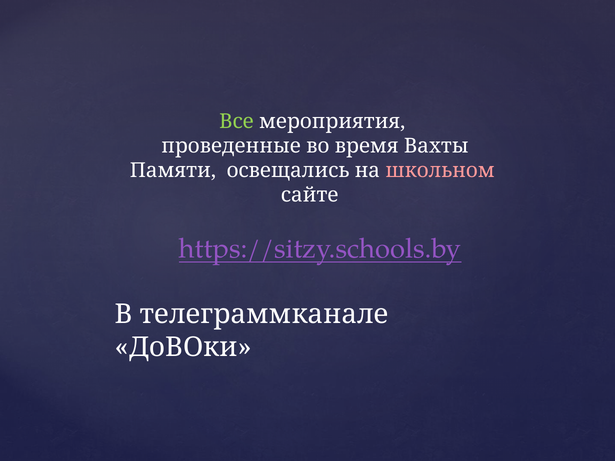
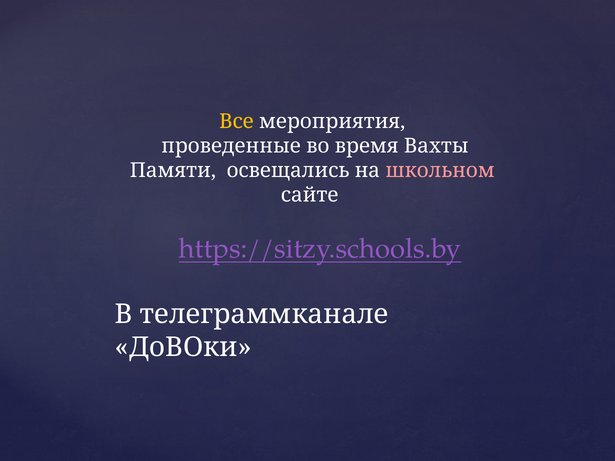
Все colour: light green -> yellow
